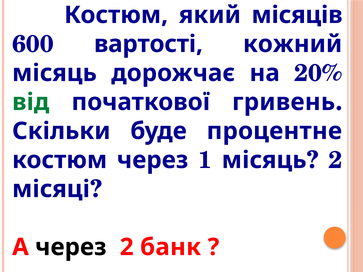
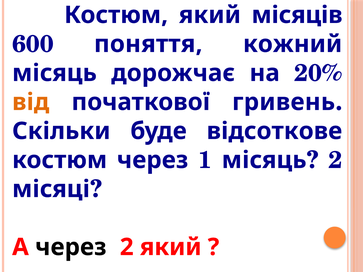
вартості: вартості -> поняття
від colour: green -> orange
процентне: процентне -> відсоткове
2 банк: банк -> який
